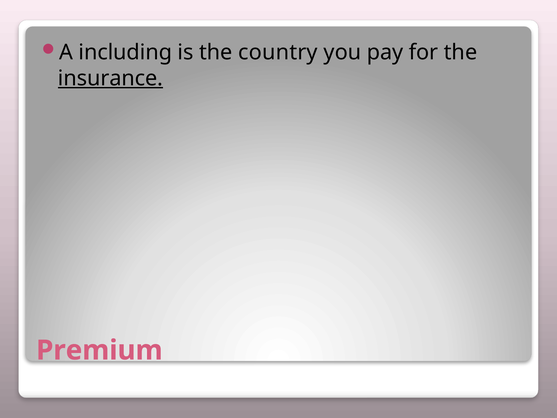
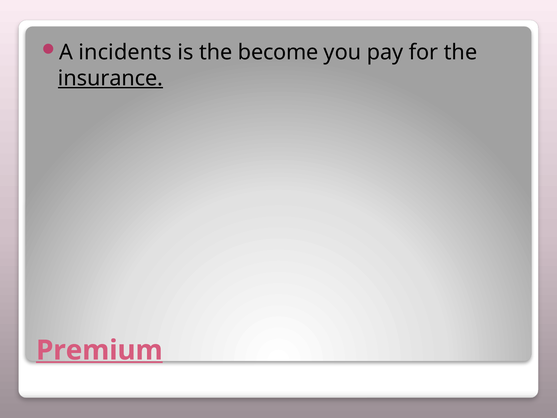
including: including -> incidents
country: country -> become
Premium underline: none -> present
